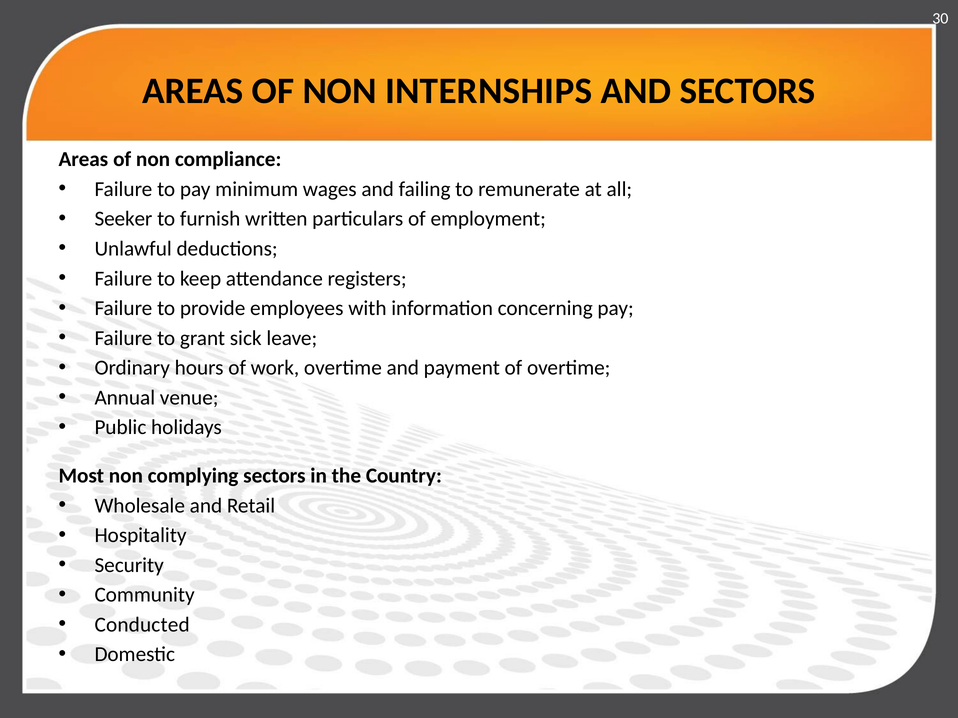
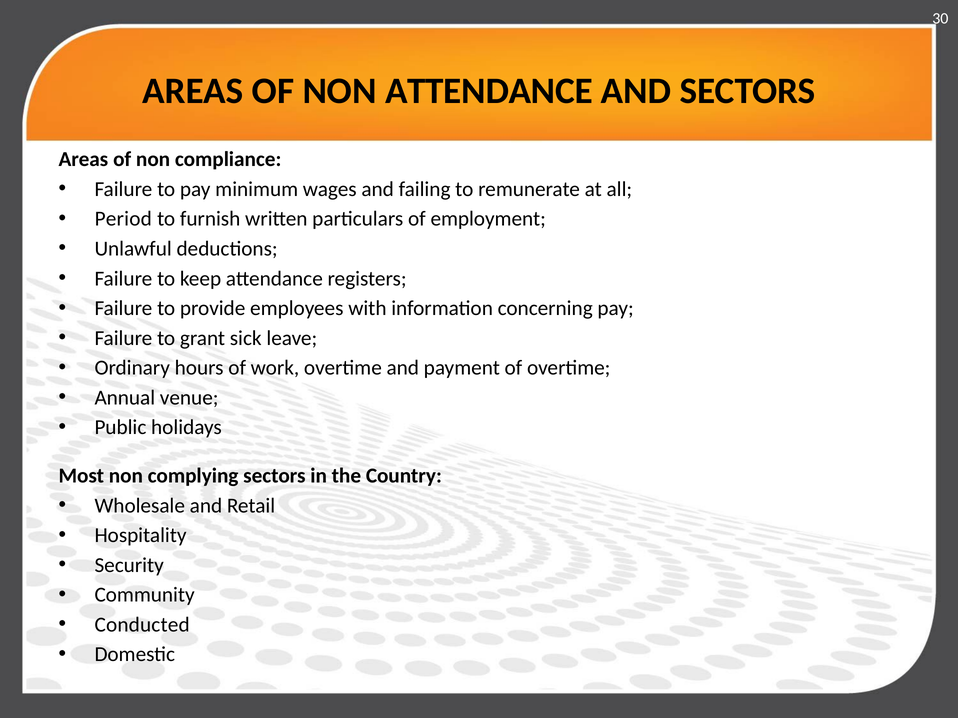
NON INTERNSHIPS: INTERNSHIPS -> ATTENDANCE
Seeker: Seeker -> Period
